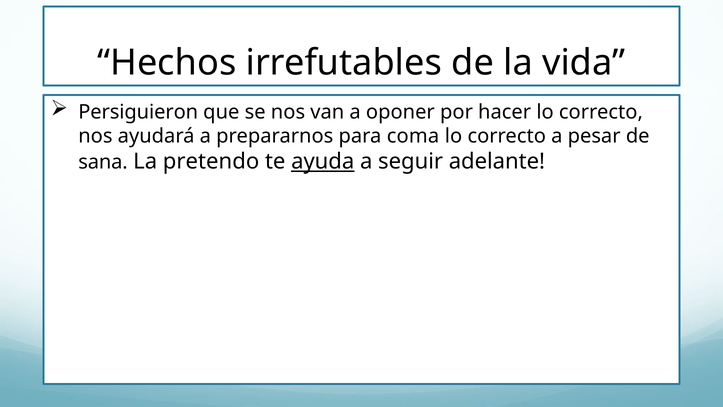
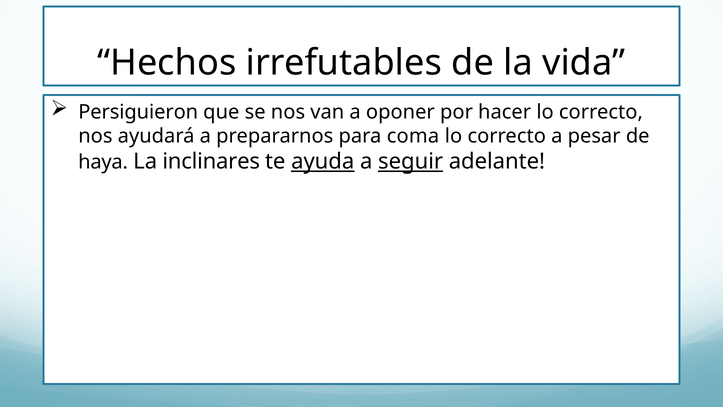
sana: sana -> haya
pretendo: pretendo -> inclinares
seguir underline: none -> present
